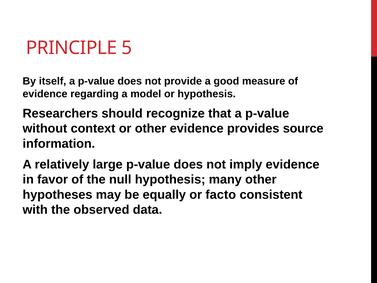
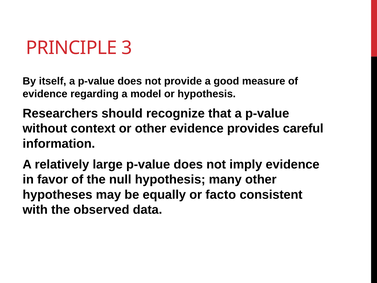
5: 5 -> 3
source: source -> careful
